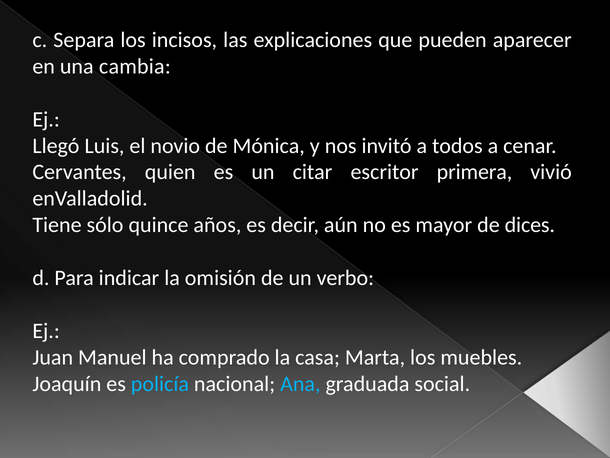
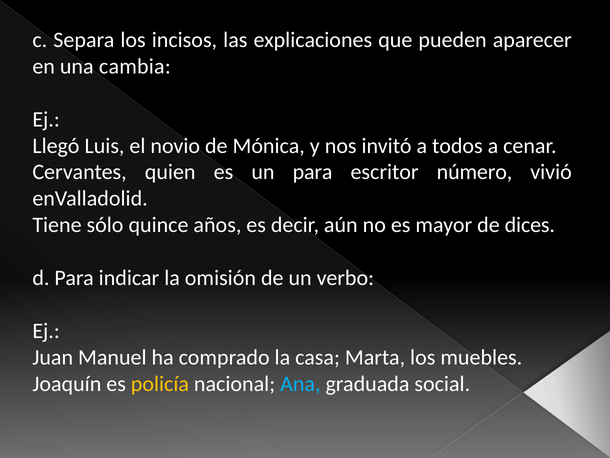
un citar: citar -> para
primera: primera -> número
policía colour: light blue -> yellow
